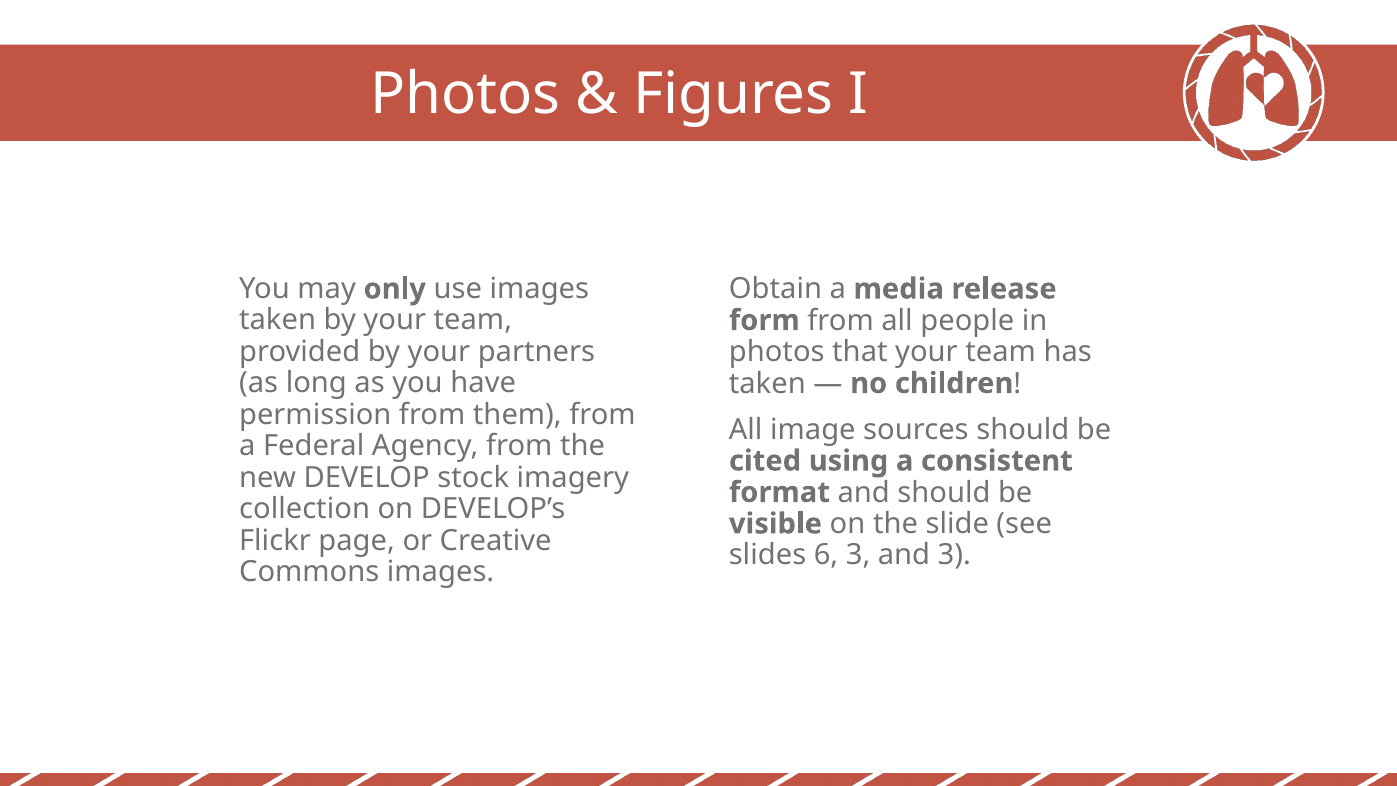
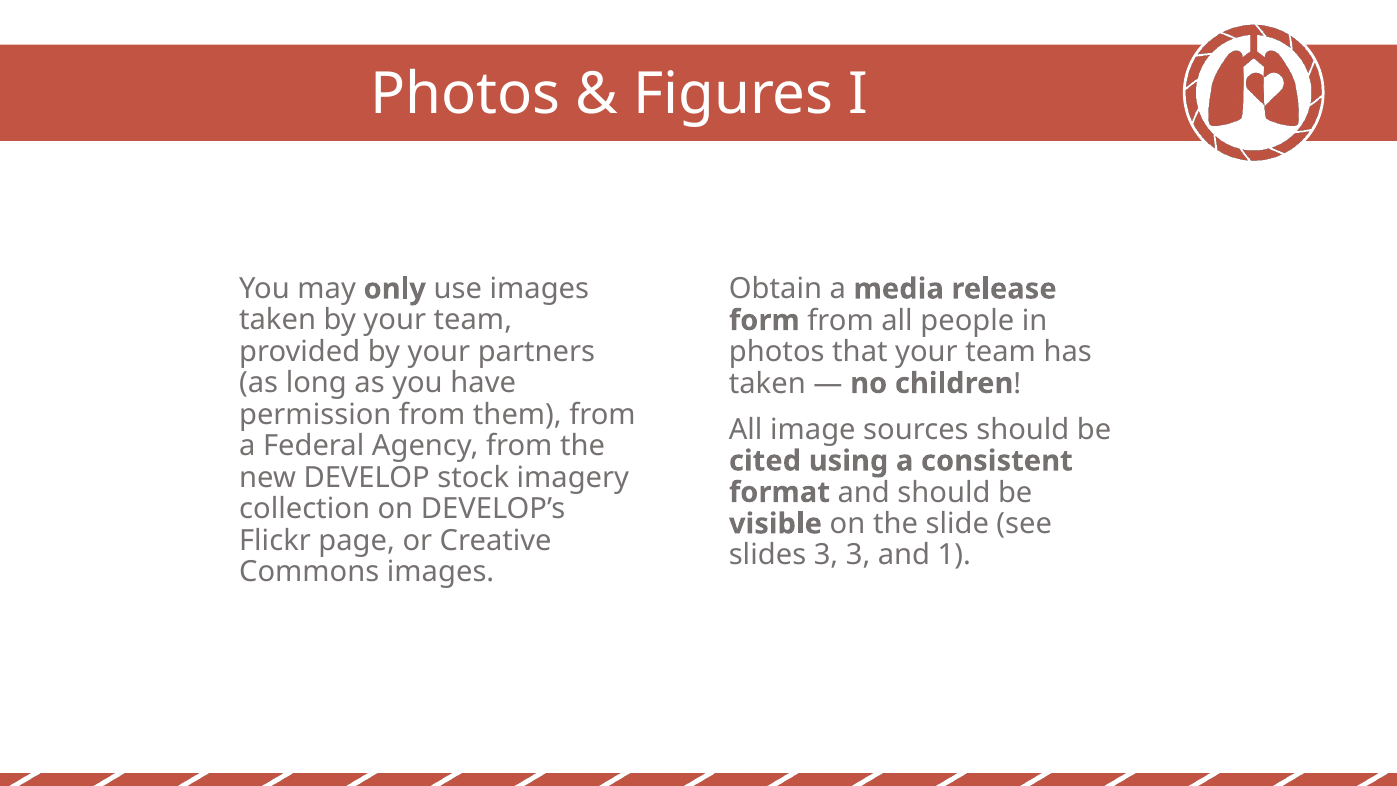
slides 6: 6 -> 3
and 3: 3 -> 1
